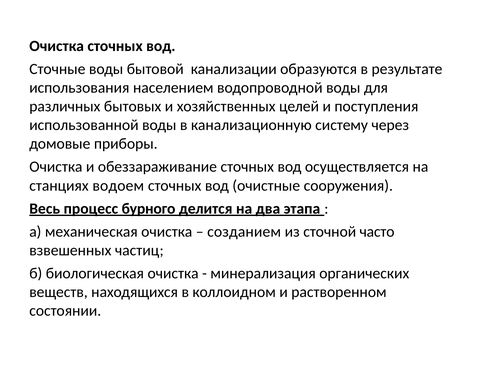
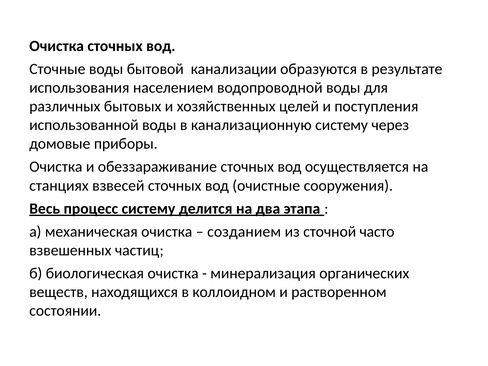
водоем: водоем -> взвесей
процесс бурного: бурного -> систему
